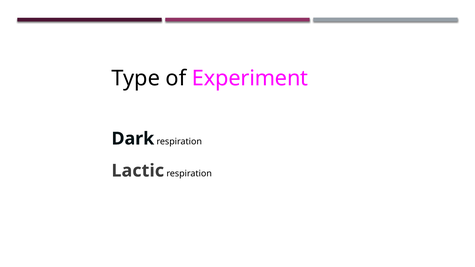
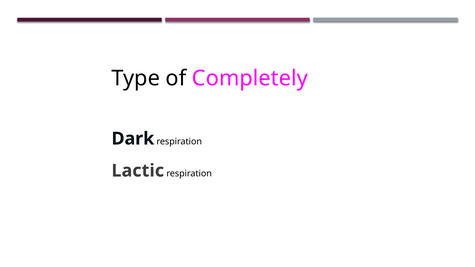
Experiment: Experiment -> Completely
